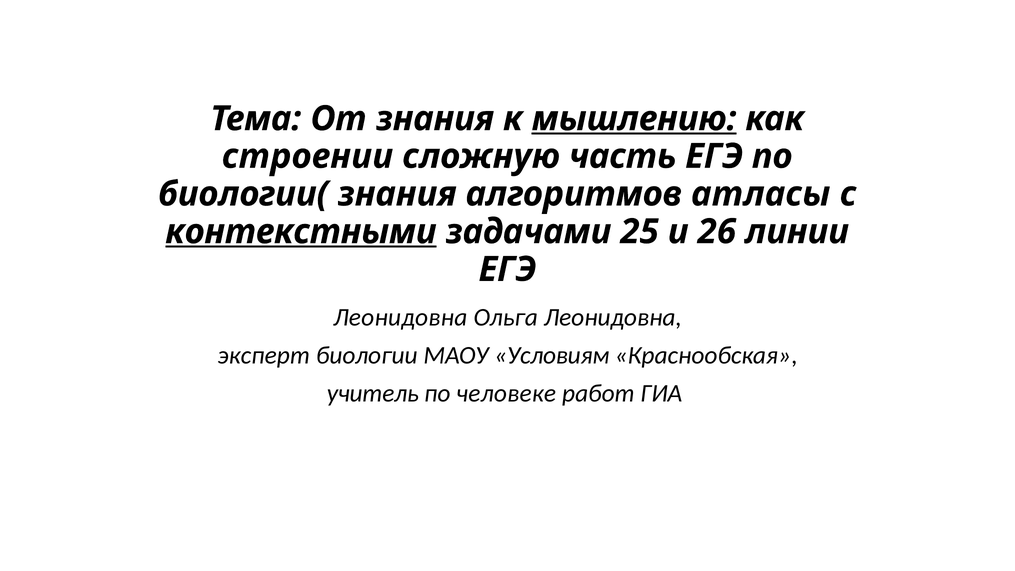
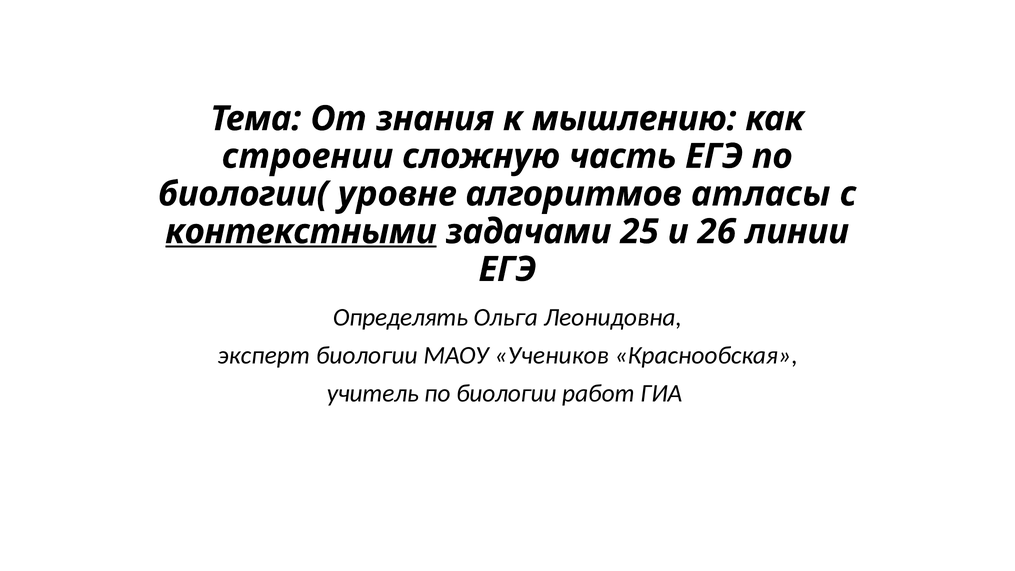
мышлению underline: present -> none
биологии( знания: знания -> уровне
Леонидовна at (400, 317): Леонидовна -> Определять
Условиям: Условиям -> Учеников
по человеке: человеке -> биологии
